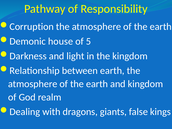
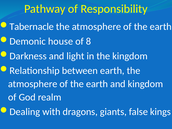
Corruption: Corruption -> Tabernacle
5: 5 -> 8
